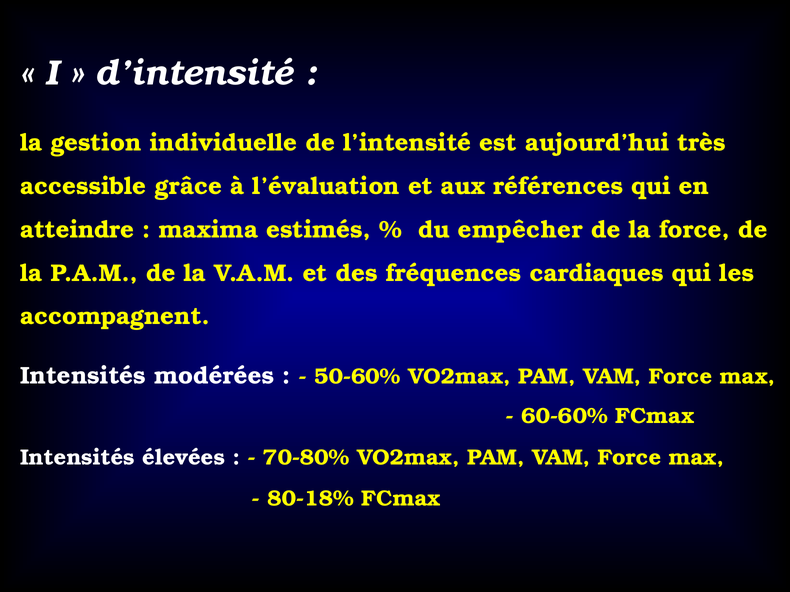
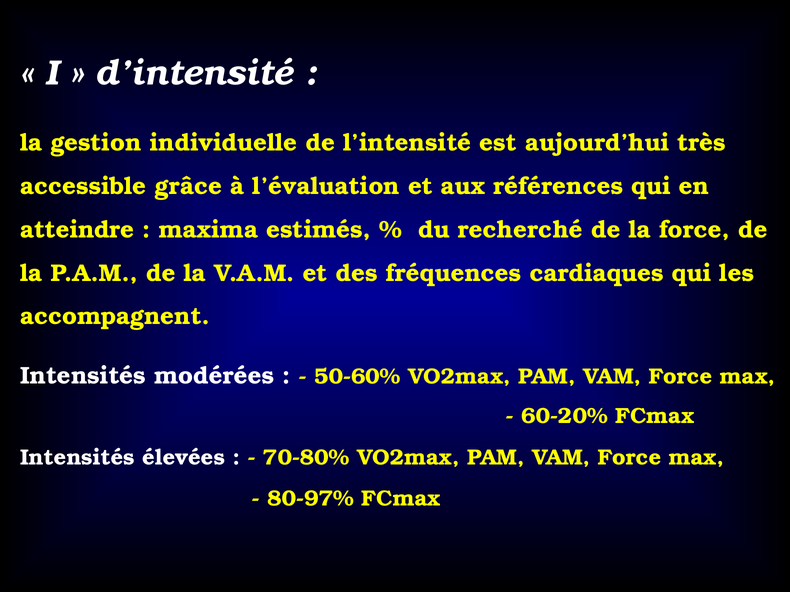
empêcher: empêcher -> recherché
60-60%: 60-60% -> 60-20%
80-18%: 80-18% -> 80-97%
